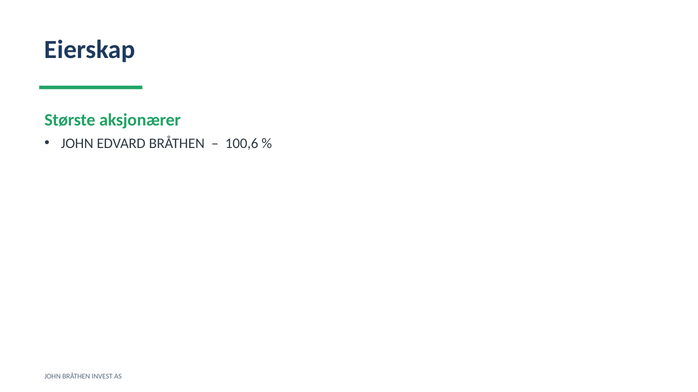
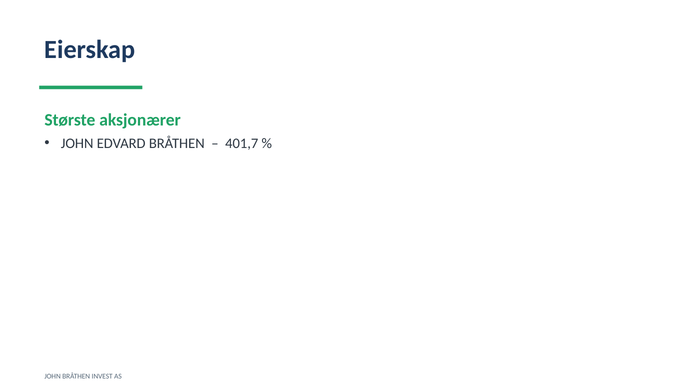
100,6: 100,6 -> 401,7
